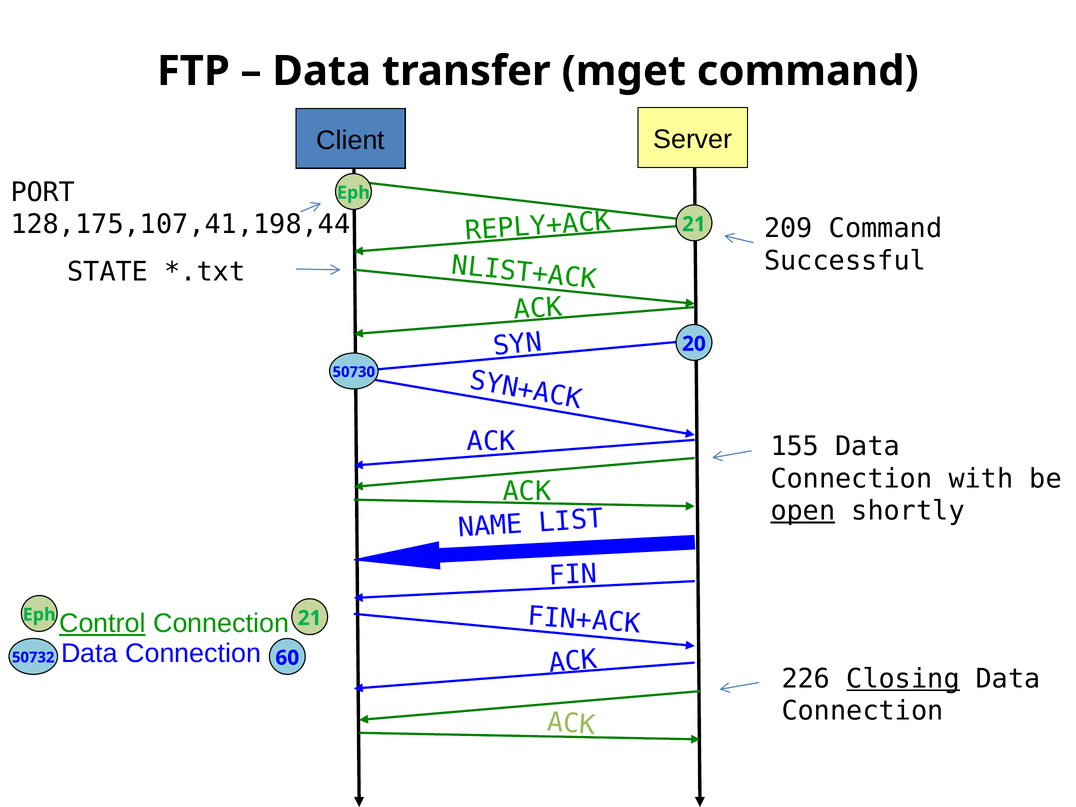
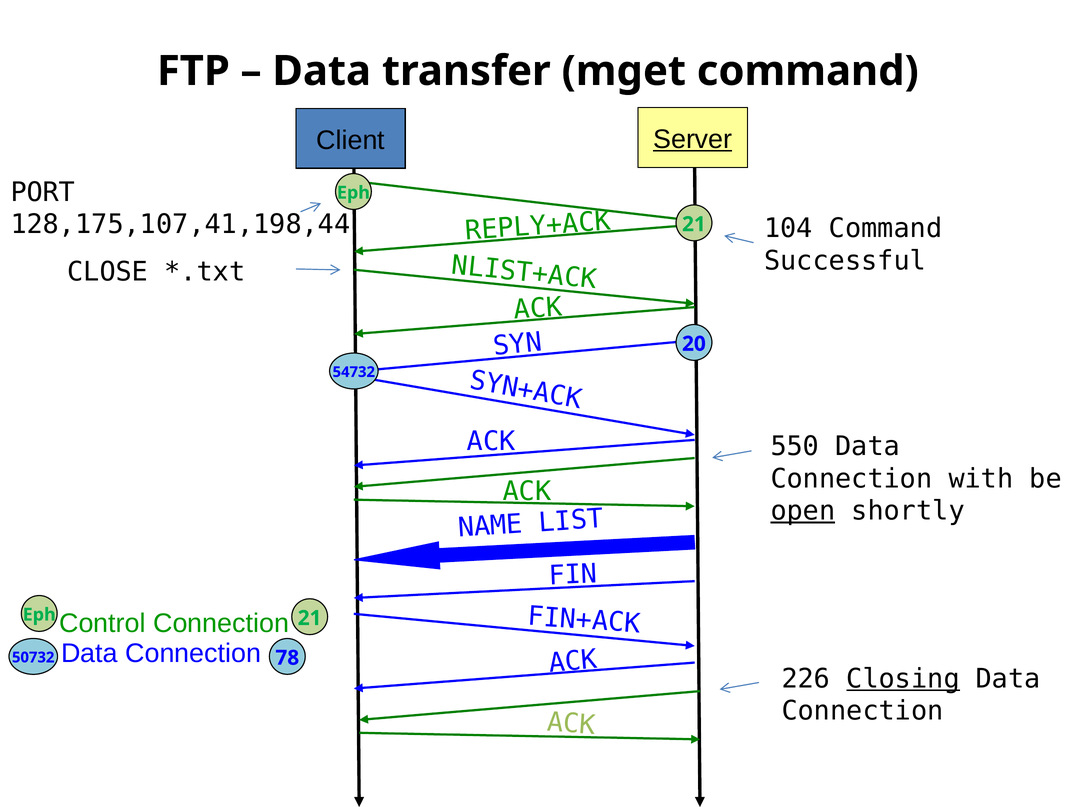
Server underline: none -> present
209: 209 -> 104
STATE: STATE -> CLOSE
50730: 50730 -> 54732
155: 155 -> 550
Control underline: present -> none
60: 60 -> 78
